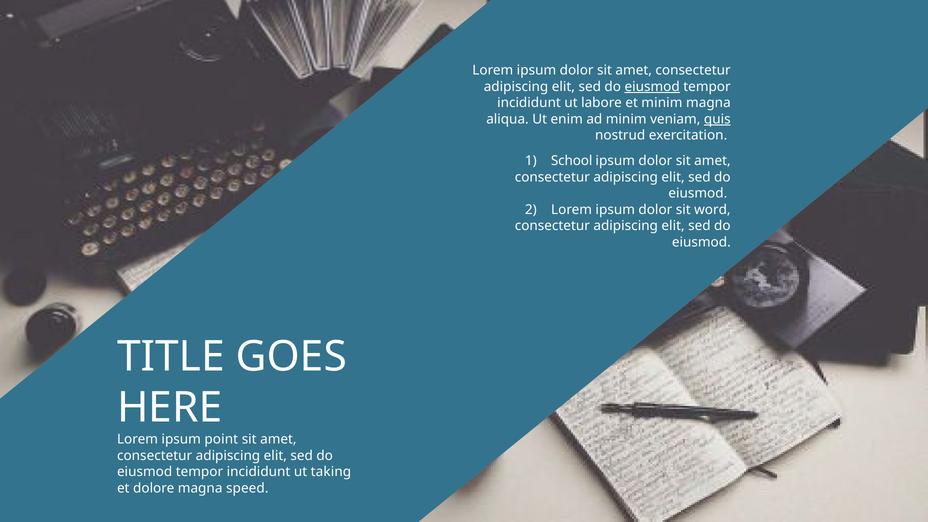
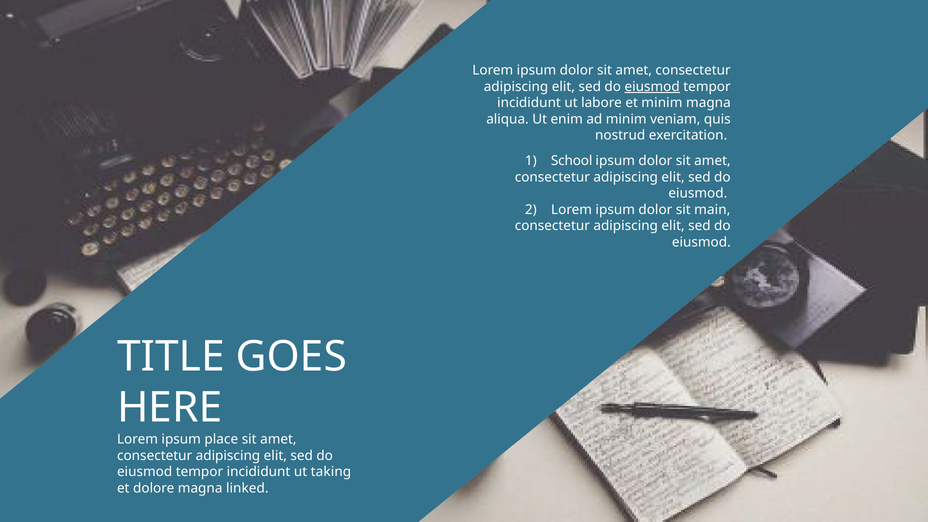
quis underline: present -> none
word: word -> main
point: point -> place
speed: speed -> linked
